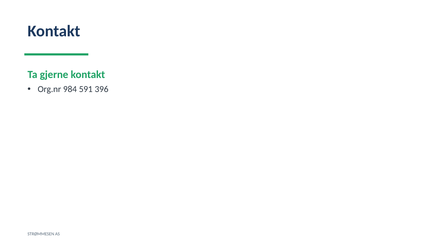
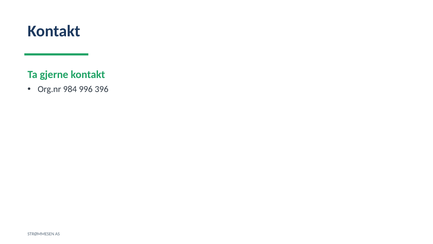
591: 591 -> 996
